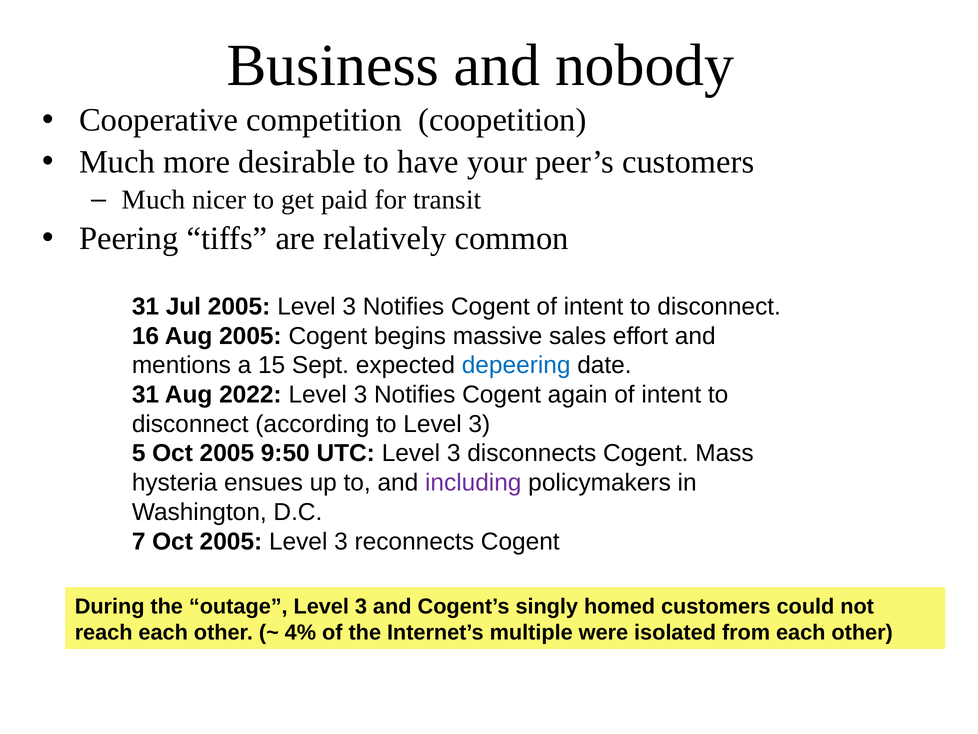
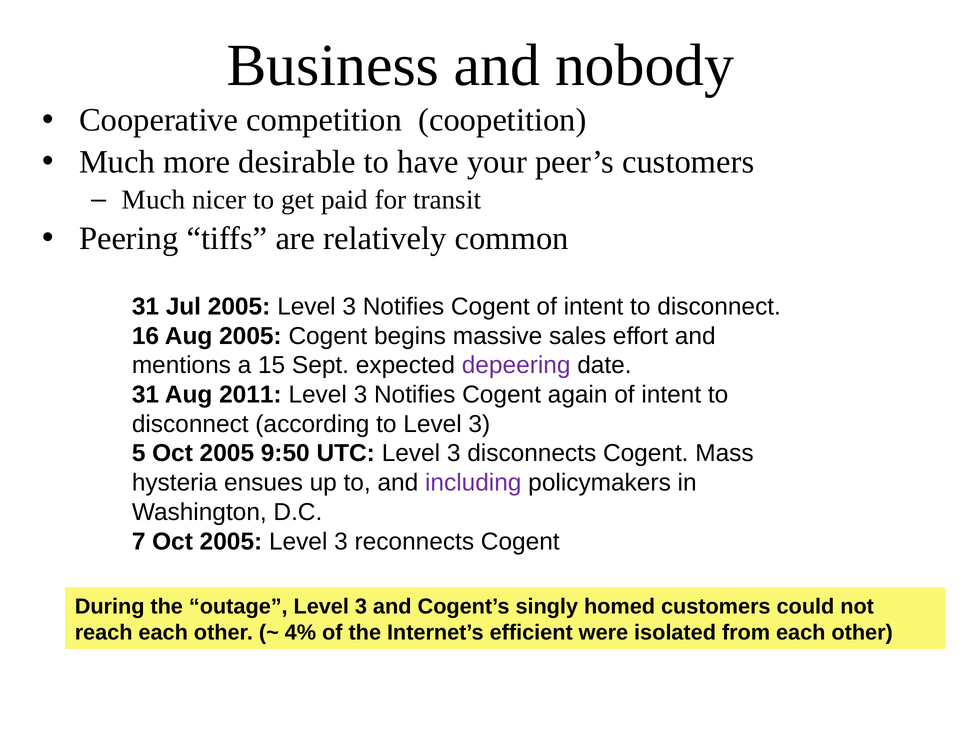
depeering colour: blue -> purple
2022: 2022 -> 2011
multiple: multiple -> efficient
